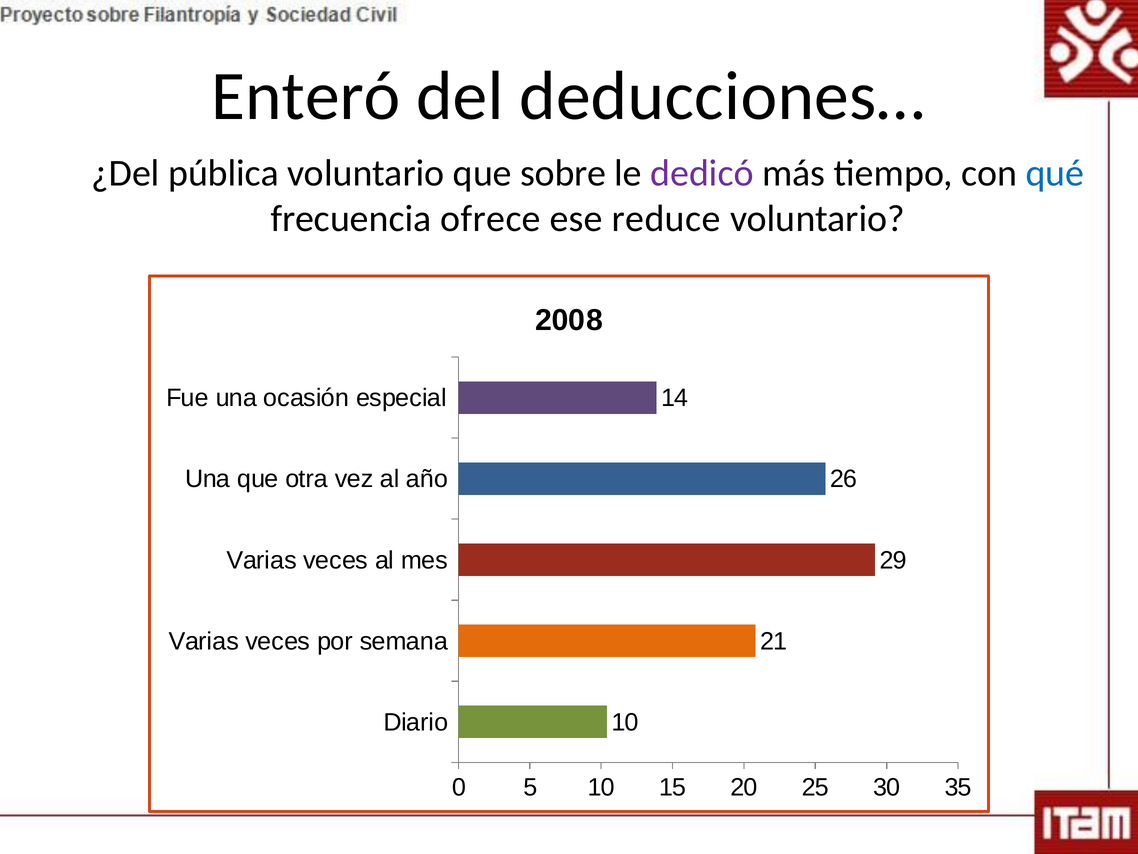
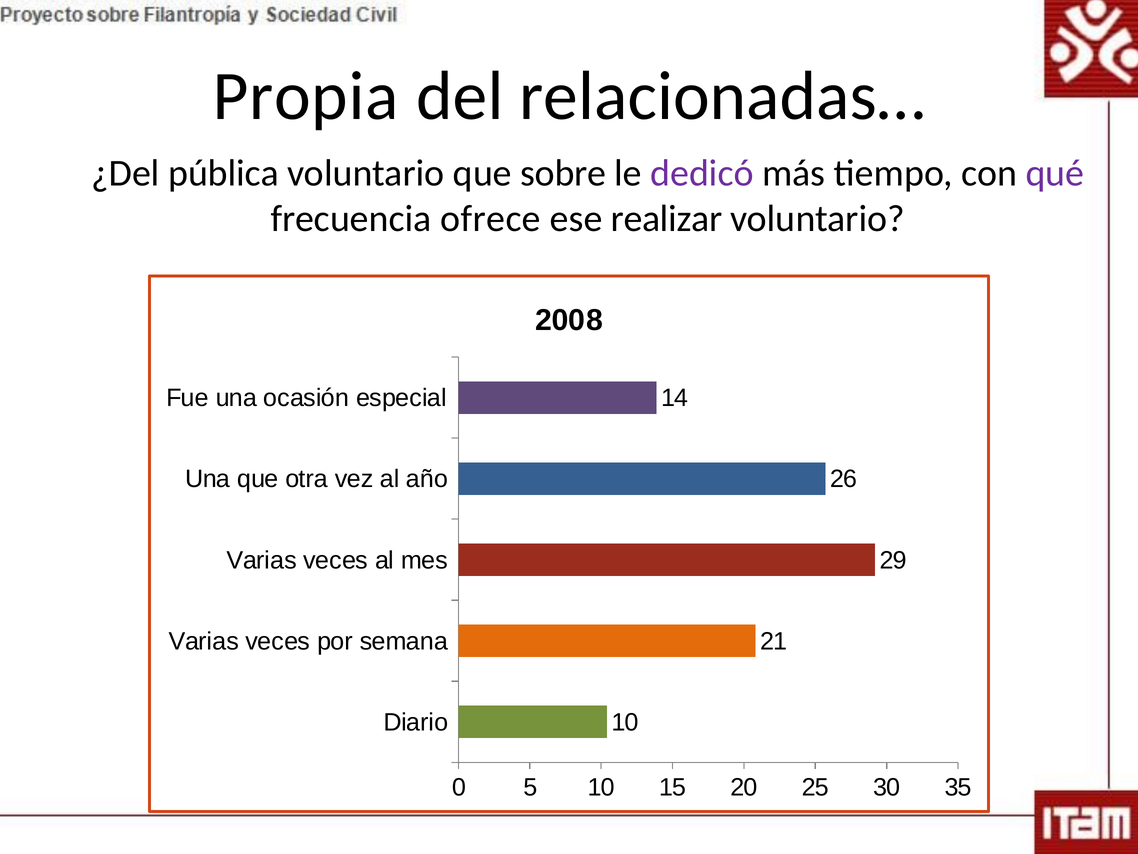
Enteró: Enteró -> Propia
deducciones…: deducciones… -> relacionadas…
qué colour: blue -> purple
reduce: reduce -> realizar
